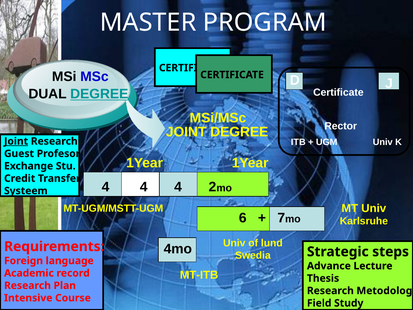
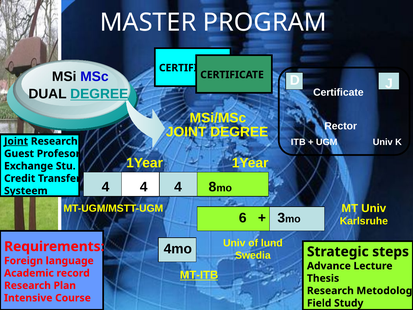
2: 2 -> 8
7: 7 -> 3
MT-ITB underline: none -> present
